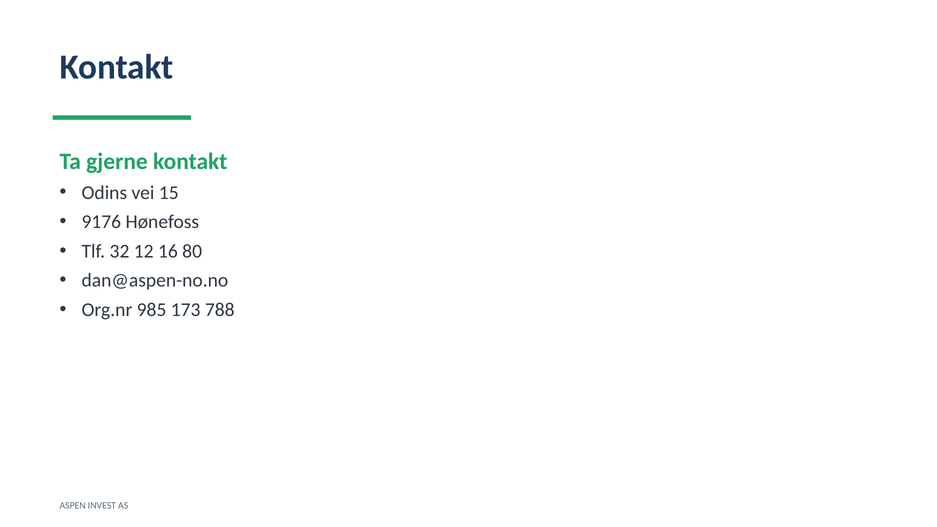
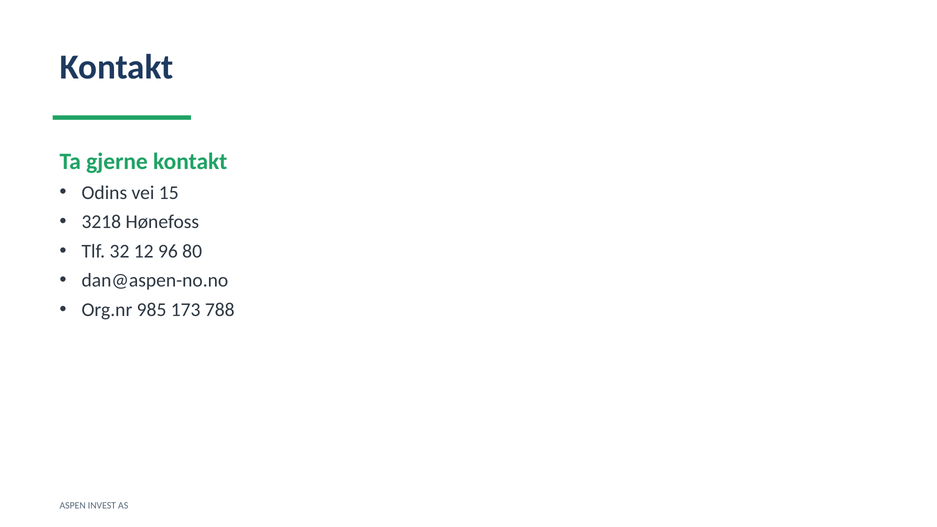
9176: 9176 -> 3218
16: 16 -> 96
